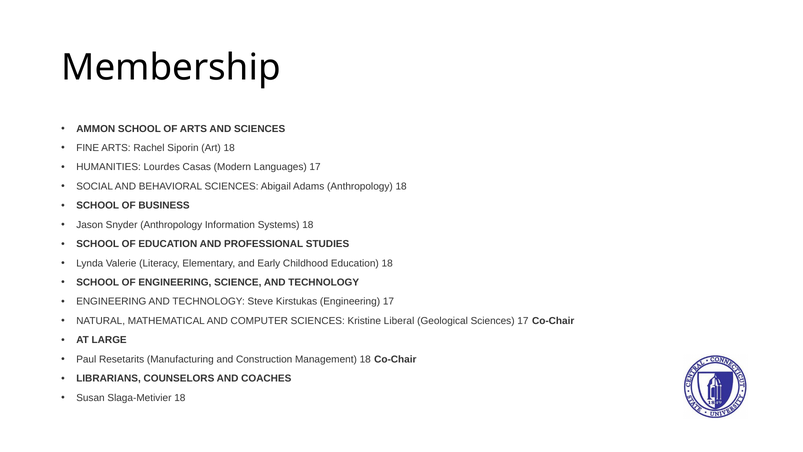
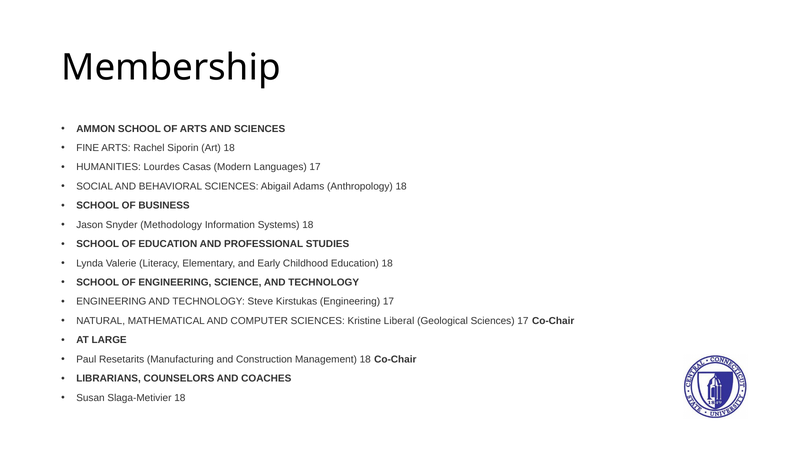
Snyder Anthropology: Anthropology -> Methodology
